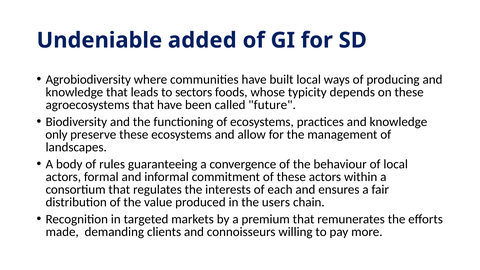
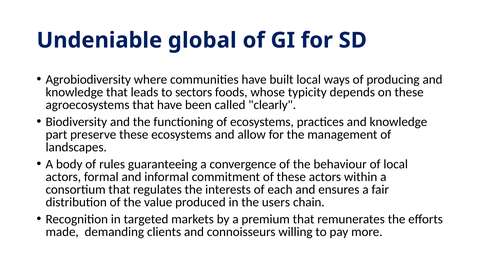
added: added -> global
future: future -> clearly
only: only -> part
